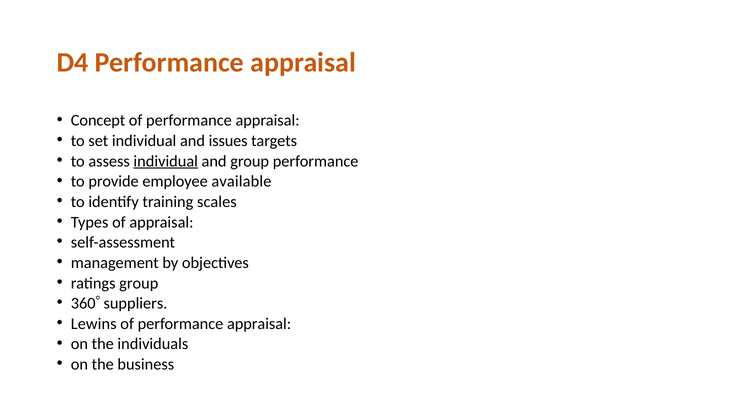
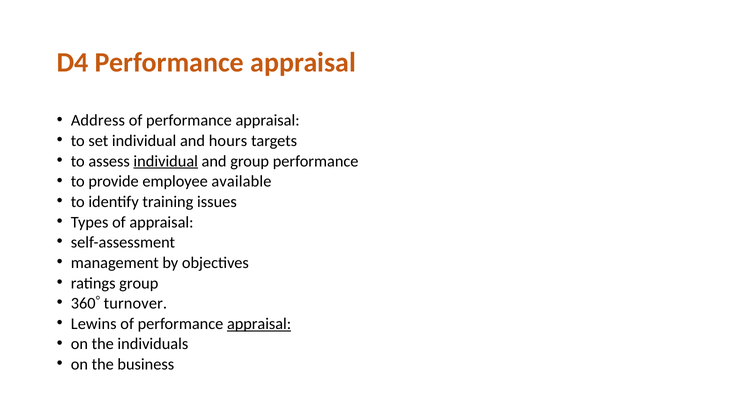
Concept: Concept -> Address
issues: issues -> hours
scales: scales -> issues
suppliers: suppliers -> turnover
appraisal at (259, 323) underline: none -> present
